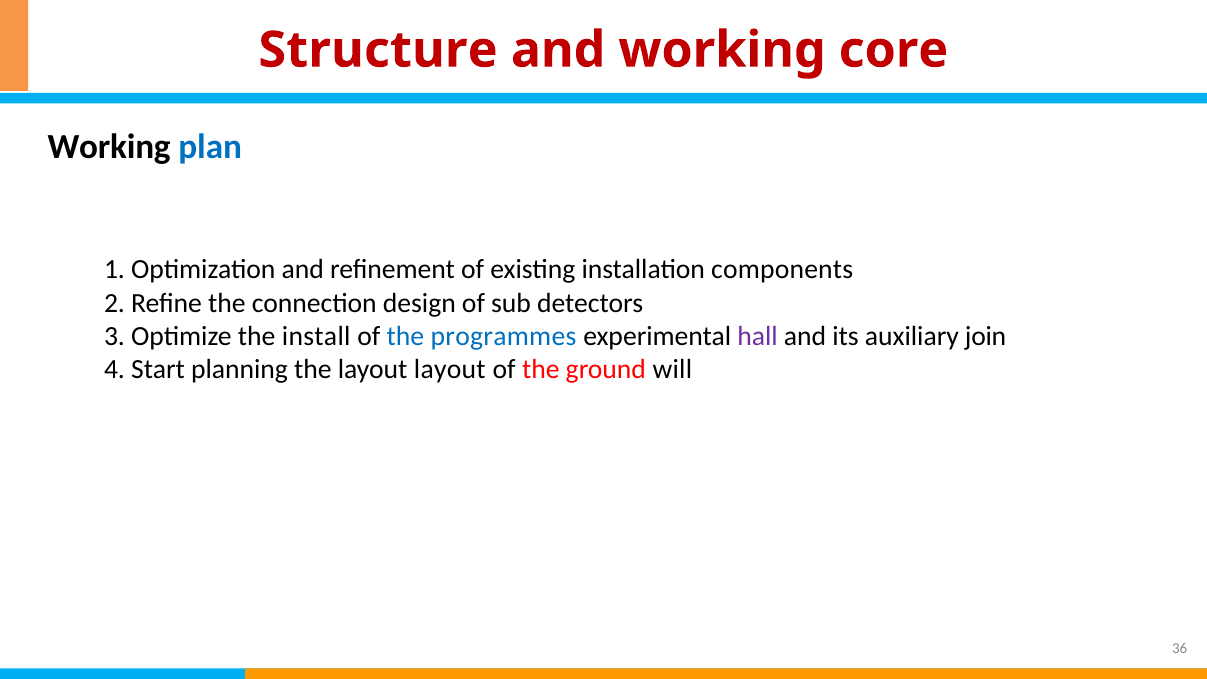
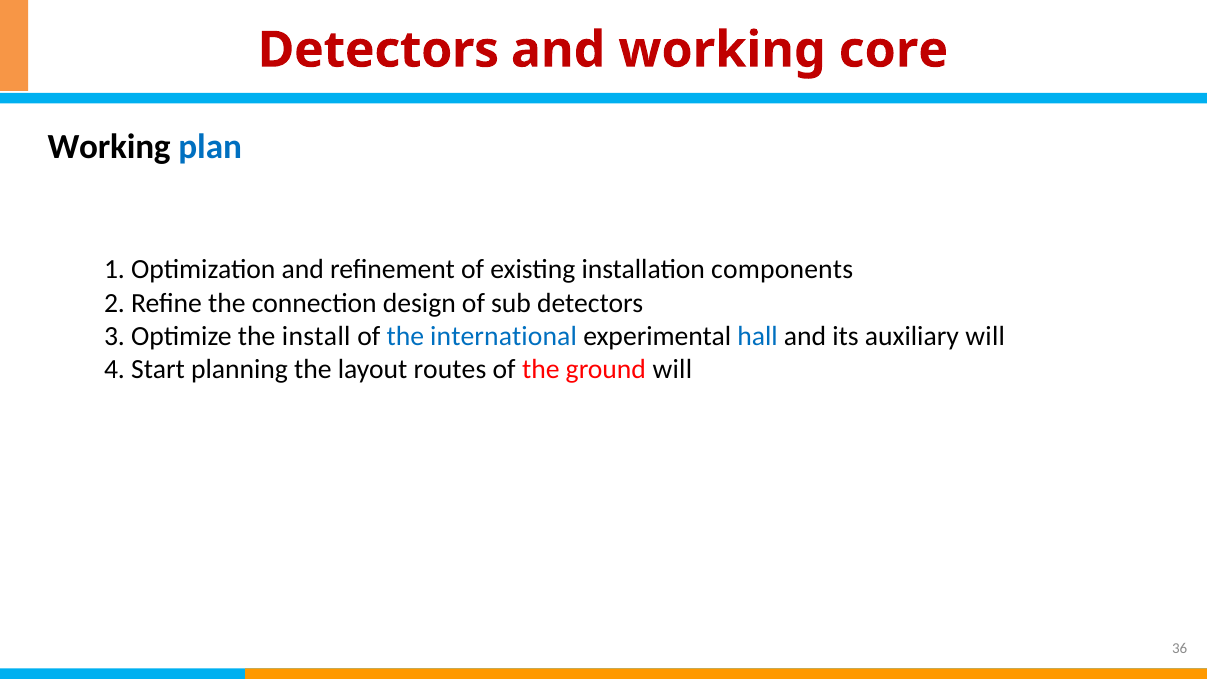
Structure at (378, 50): Structure -> Detectors
programmes: programmes -> international
hall colour: purple -> blue
auxiliary join: join -> will
layout layout: layout -> routes
